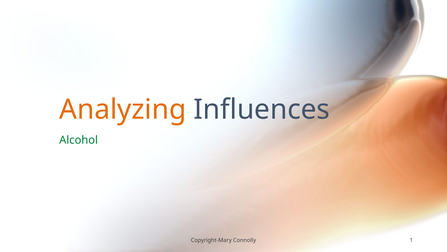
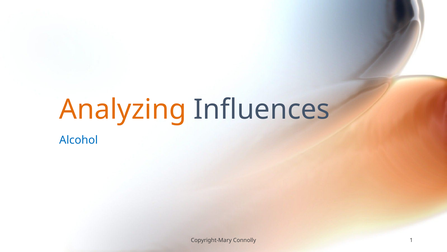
Alcohol colour: green -> blue
